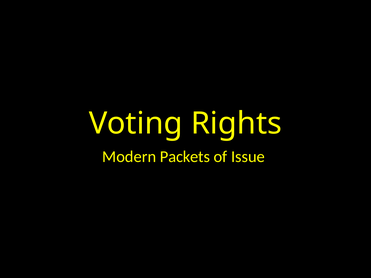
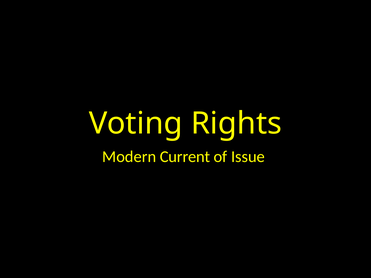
Packets: Packets -> Current
